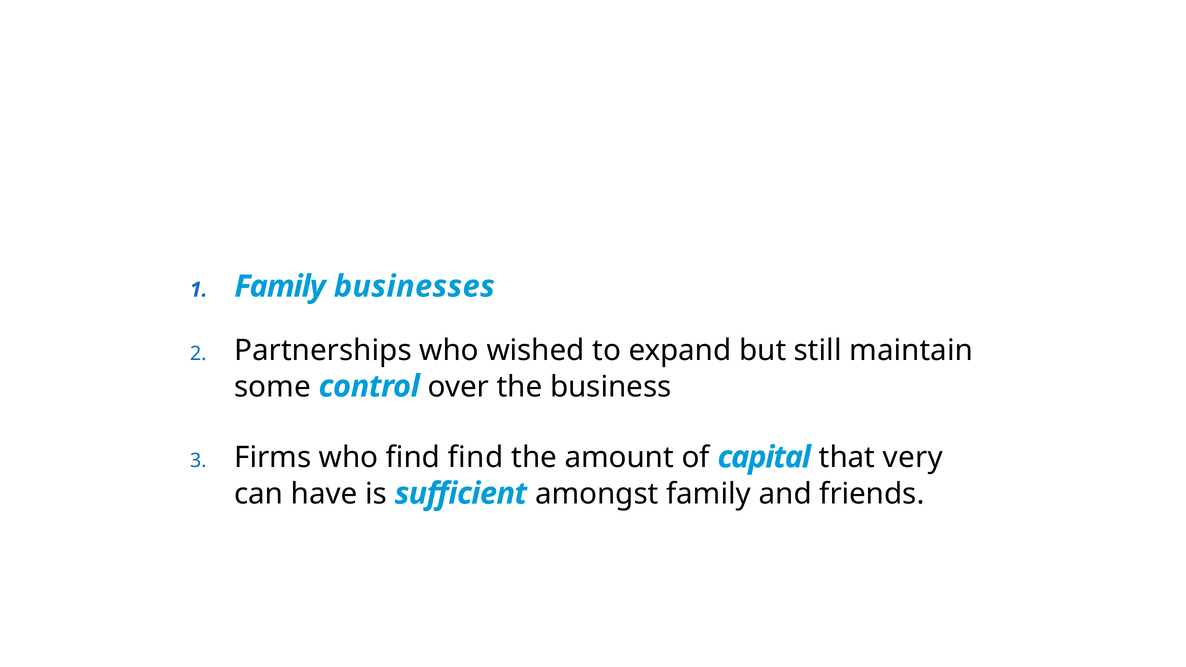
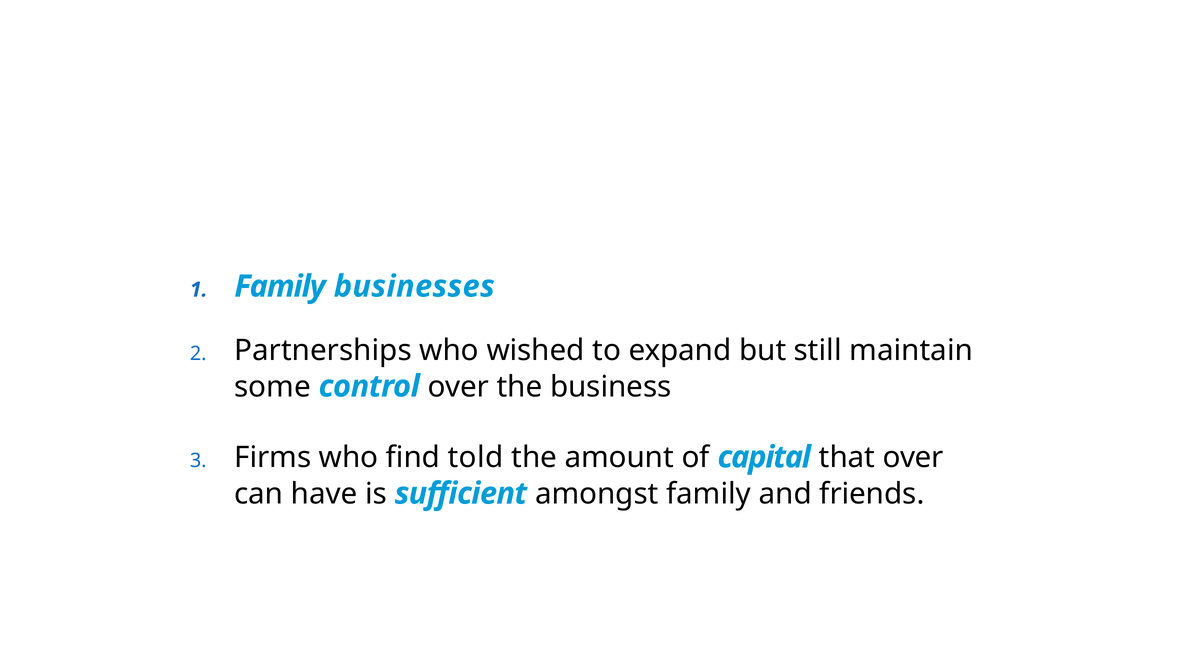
find find: find -> told
that very: very -> over
